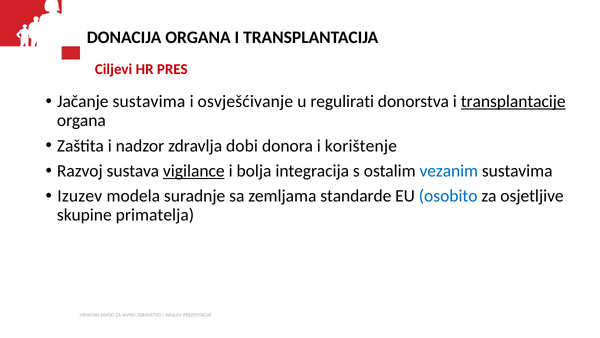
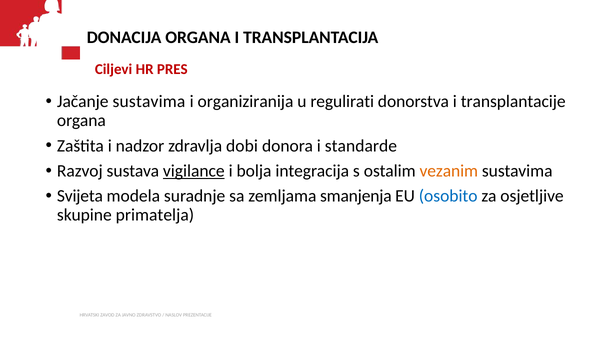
osvješćivanje: osvješćivanje -> organiziranija
transplantacije underline: present -> none
korištenje: korištenje -> standarde
vezanim colour: blue -> orange
Izuzev: Izuzev -> Svijeta
standarde: standarde -> smanjenja
